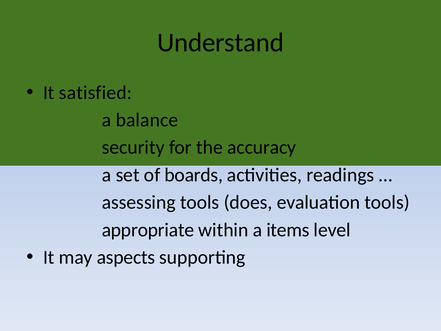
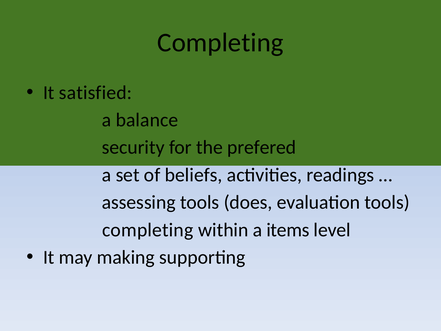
Understand at (221, 43): Understand -> Completing
accuracy: accuracy -> prefered
boards: boards -> beliefs
appropriate at (148, 230): appropriate -> completing
aspects: aspects -> making
